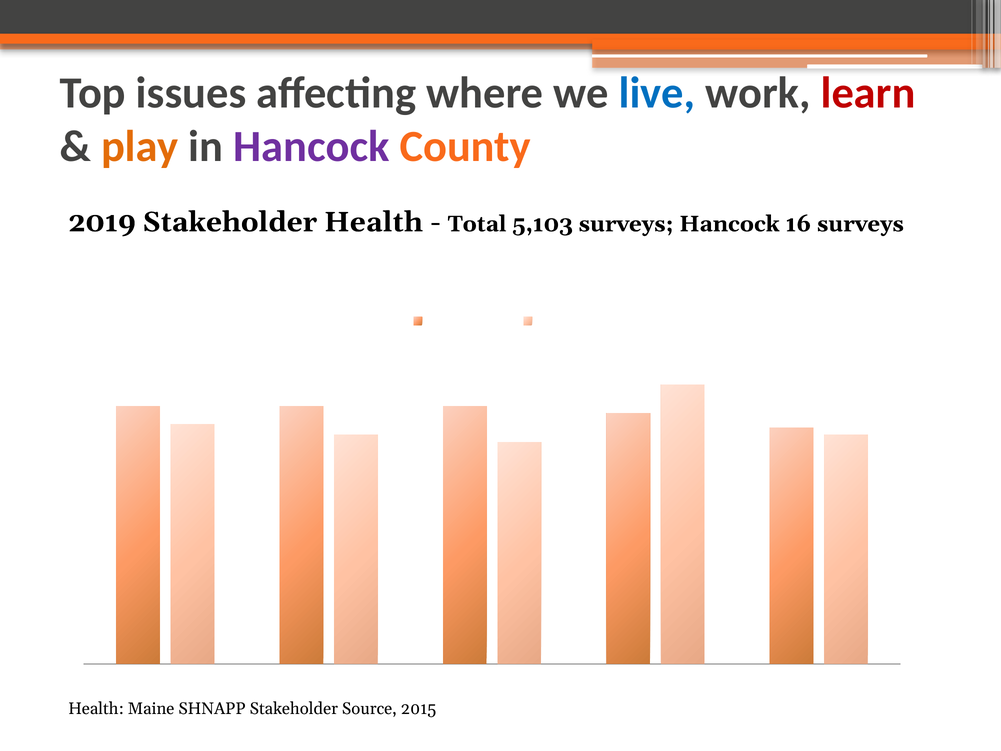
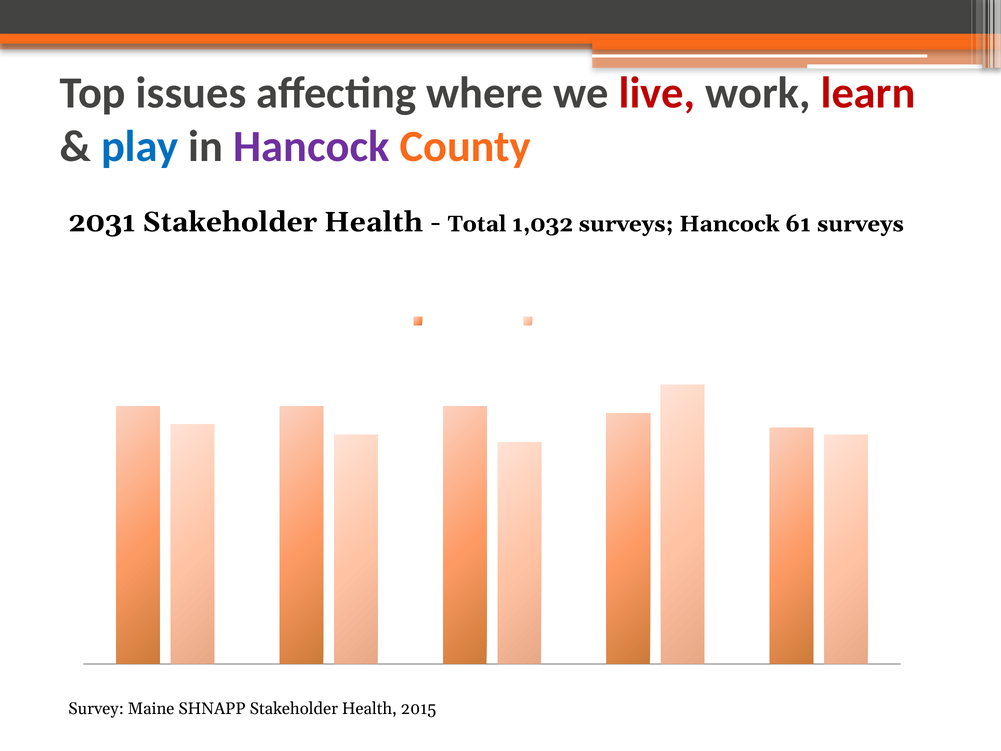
live colour: blue -> red
play colour: orange -> blue
2019: 2019 -> 2031
5,103: 5,103 -> 1,032
16: 16 -> 61
Health at (96, 708): Health -> Survey
SHNAPP Stakeholder Source: Source -> Health
